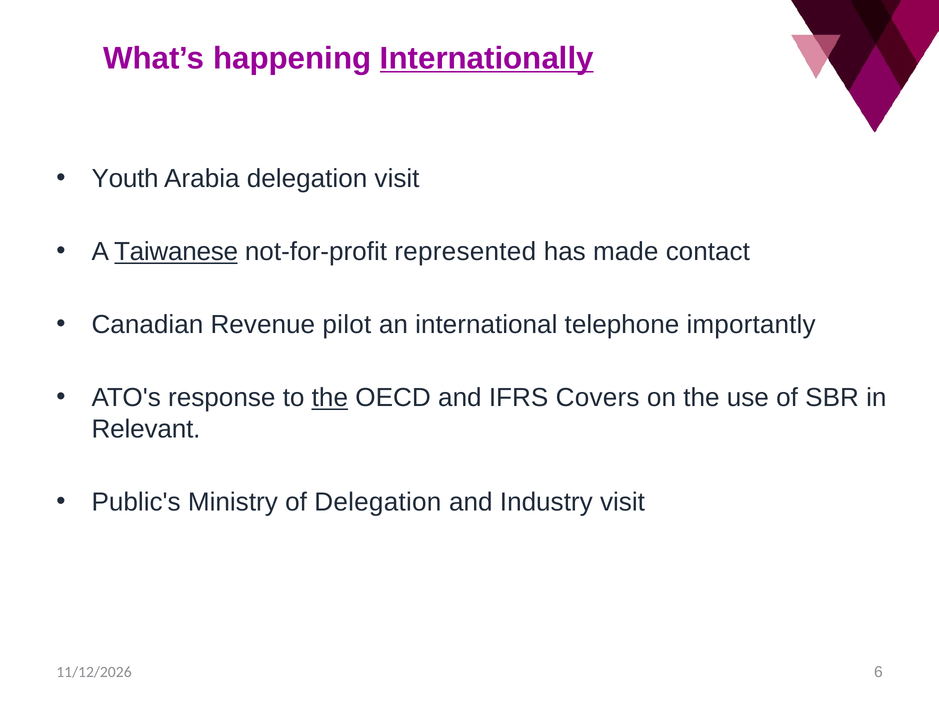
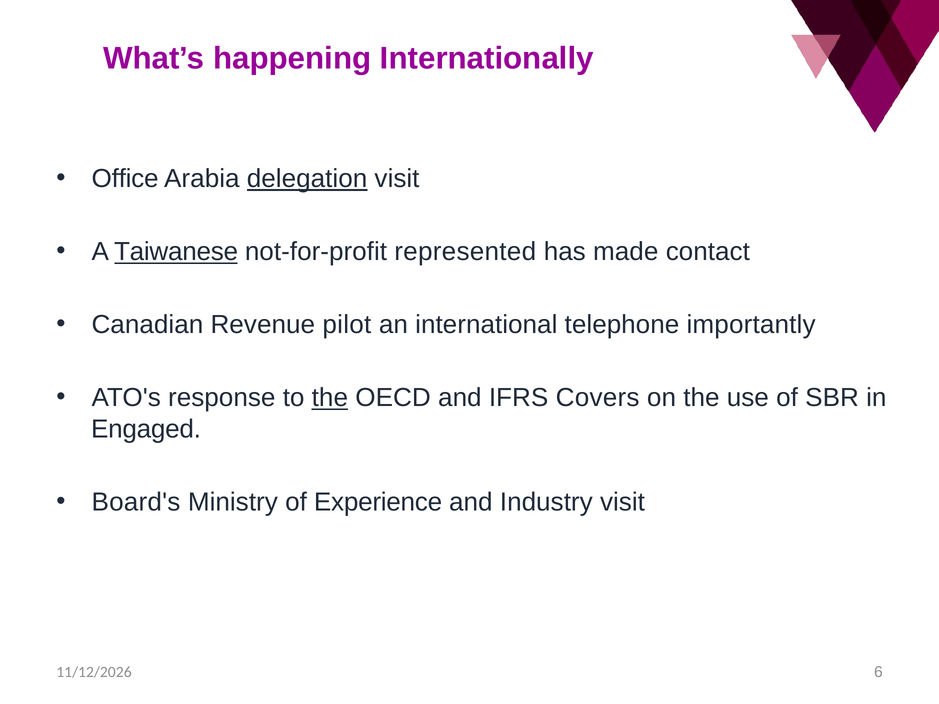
Internationally underline: present -> none
Youth: Youth -> Office
delegation at (307, 179) underline: none -> present
Relevant: Relevant -> Engaged
Public's: Public's -> Board's
of Delegation: Delegation -> Experience
